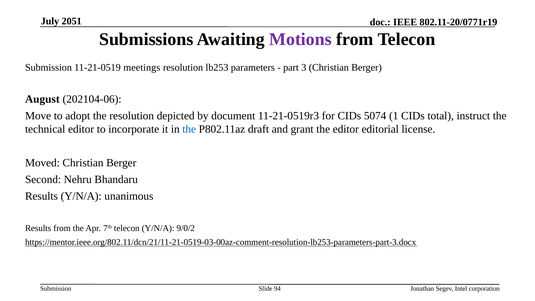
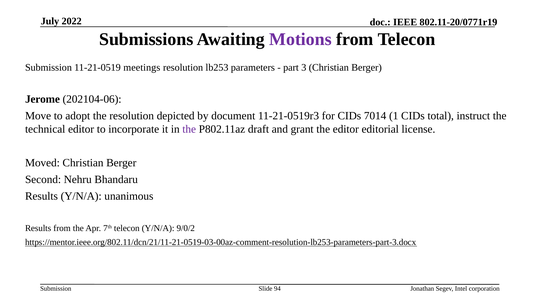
2051: 2051 -> 2022
August: August -> Jerome
5074: 5074 -> 7014
the at (189, 129) colour: blue -> purple
